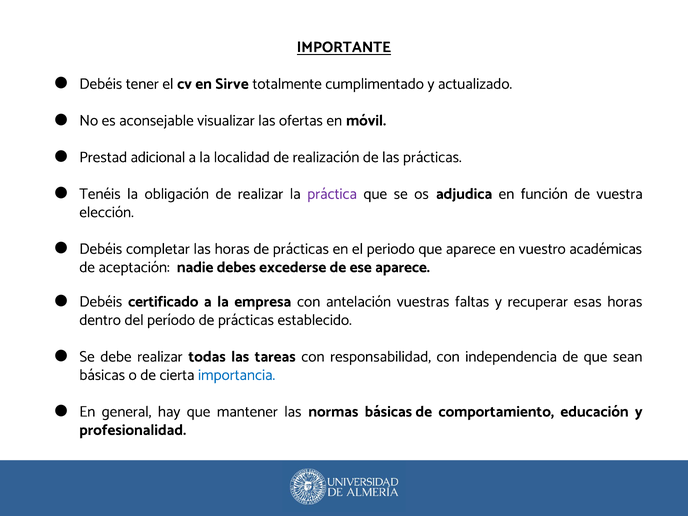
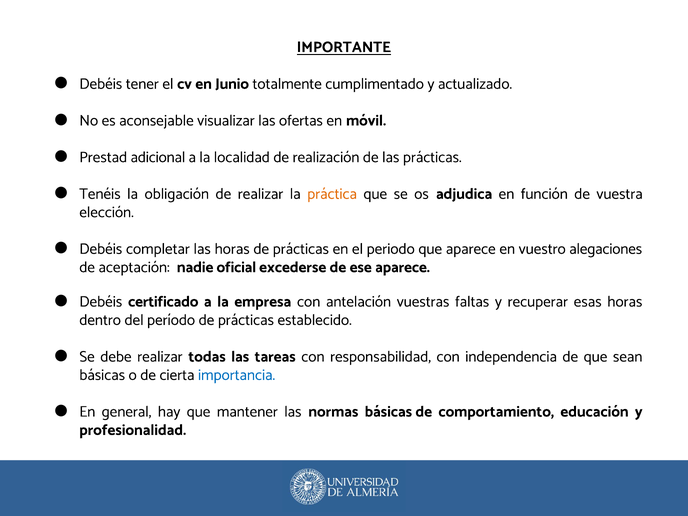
Sirve: Sirve -> Junio
práctica colour: purple -> orange
académicas: académicas -> alegaciones
debes: debes -> oficial
